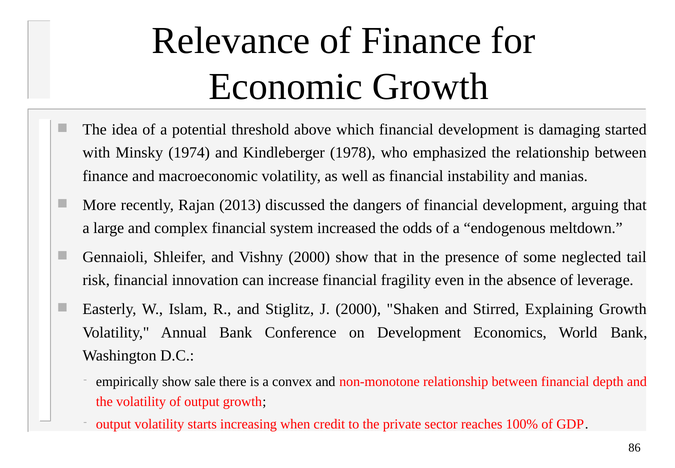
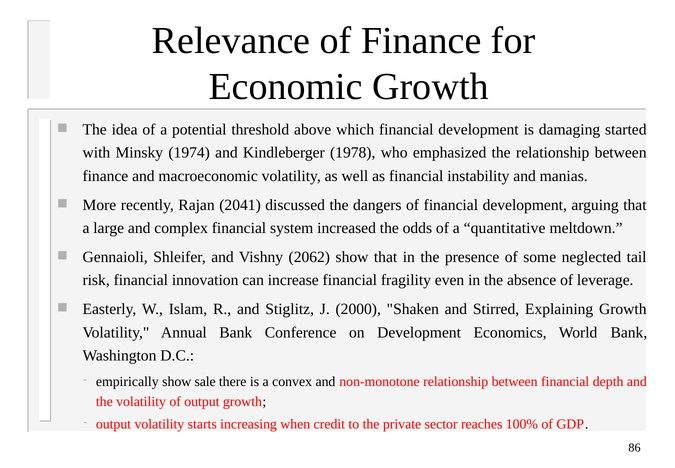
2013: 2013 -> 2041
endogenous: endogenous -> quantitative
Vishny 2000: 2000 -> 2062
